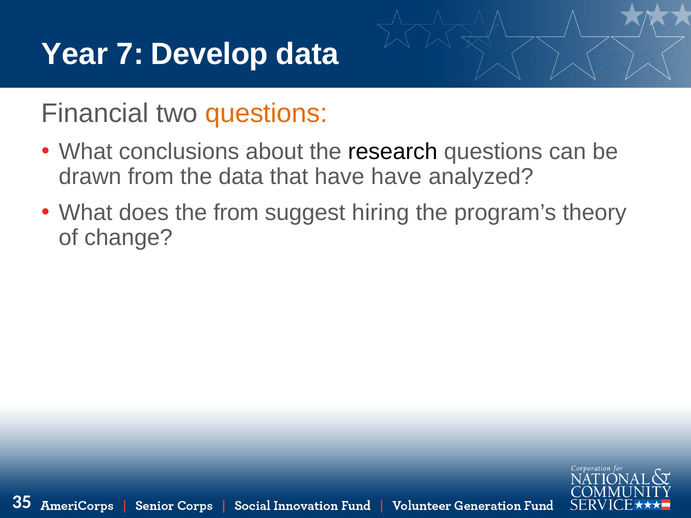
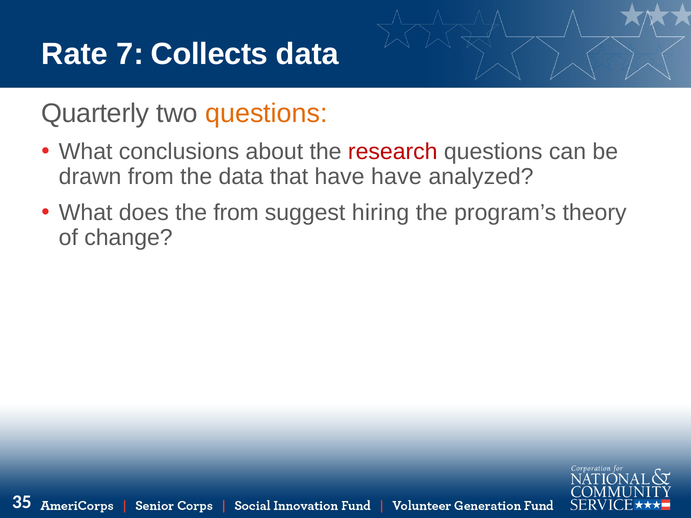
Year: Year -> Rate
Develop: Develop -> Collects
Financial: Financial -> Quarterly
research colour: black -> red
